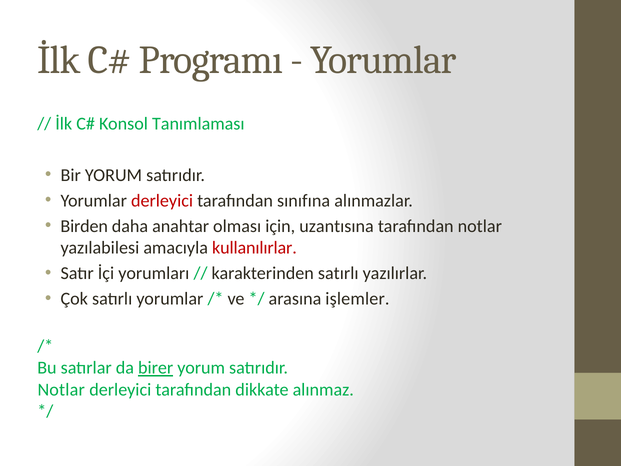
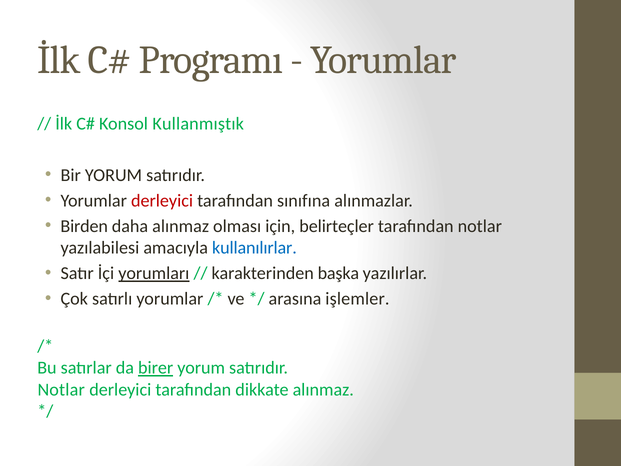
Tanımlaması: Tanımlaması -> Kullanmıştık
daha anahtar: anahtar -> alınmaz
uzantısına: uzantısına -> belirteçler
kullanılırlar colour: red -> blue
yorumları underline: none -> present
karakterinden satırlı: satırlı -> başka
